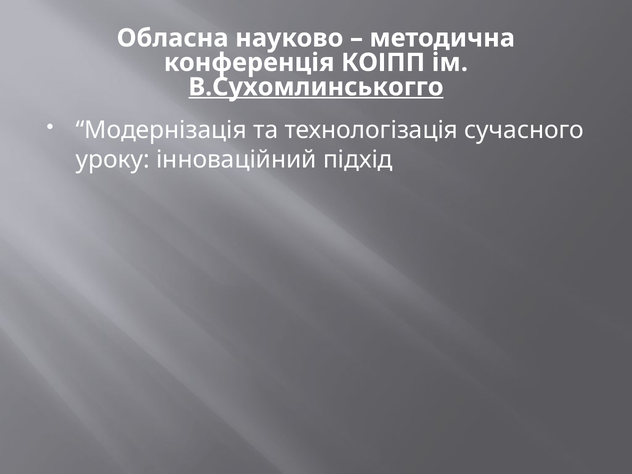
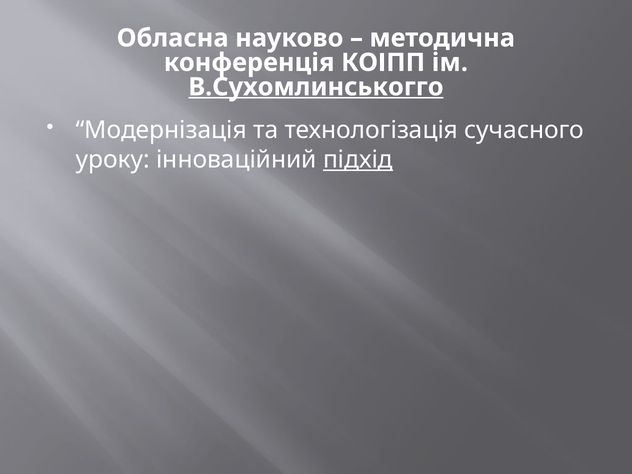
підхід underline: none -> present
